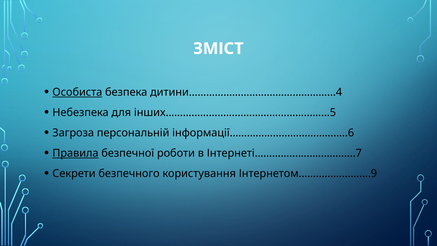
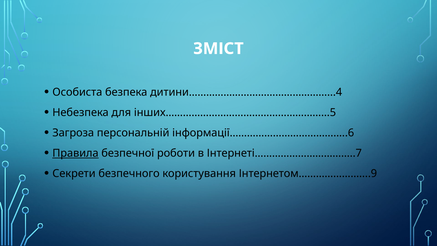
Особиста underline: present -> none
